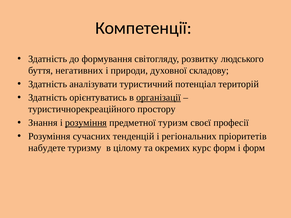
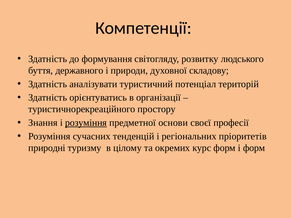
негативних: негативних -> державного
організації underline: present -> none
туризм: туризм -> основи
набудете: набудете -> природні
